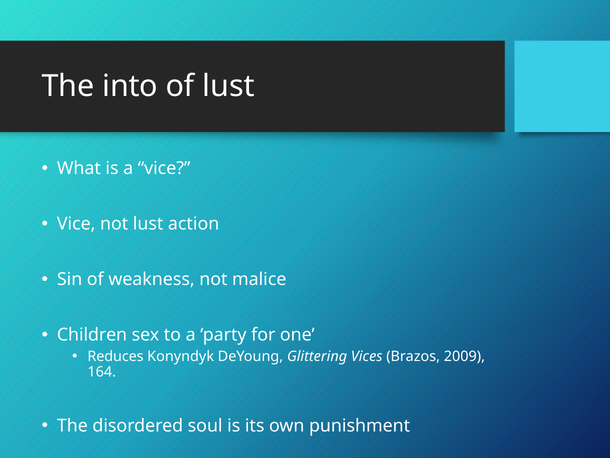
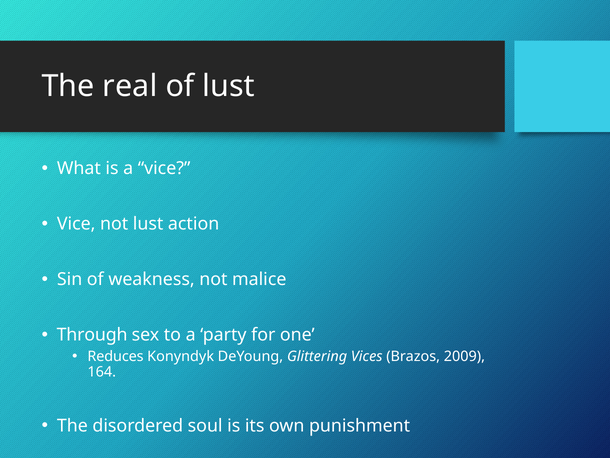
into: into -> real
Children: Children -> Through
